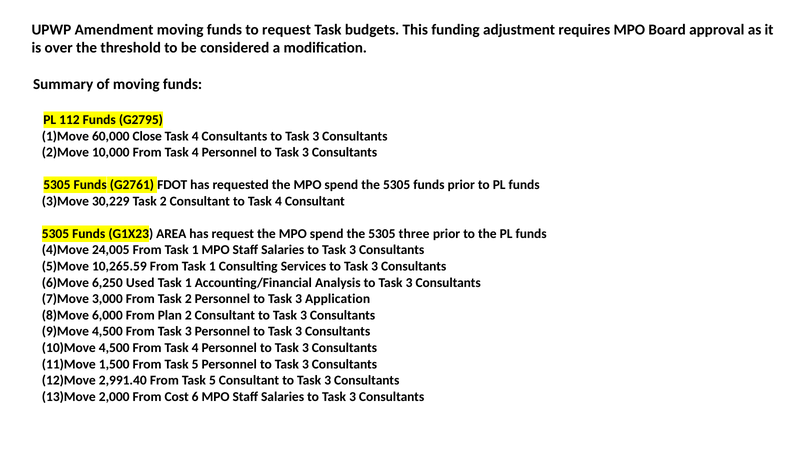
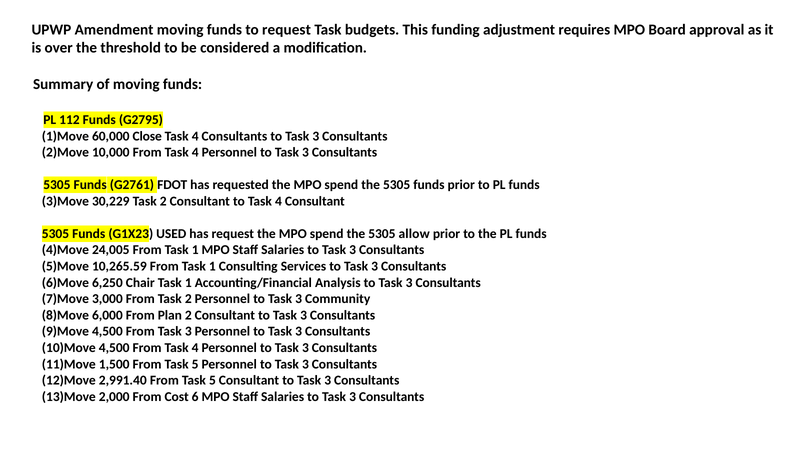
AREA: AREA -> USED
three: three -> allow
Used: Used -> Chair
Application: Application -> Community
